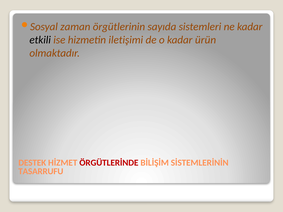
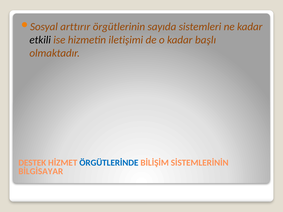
zaman: zaman -> arttırır
ürün: ürün -> başlı
ÖRGÜTLERİNDE colour: red -> blue
TASARRUFU: TASARRUFU -> BİLGİSAYAR
